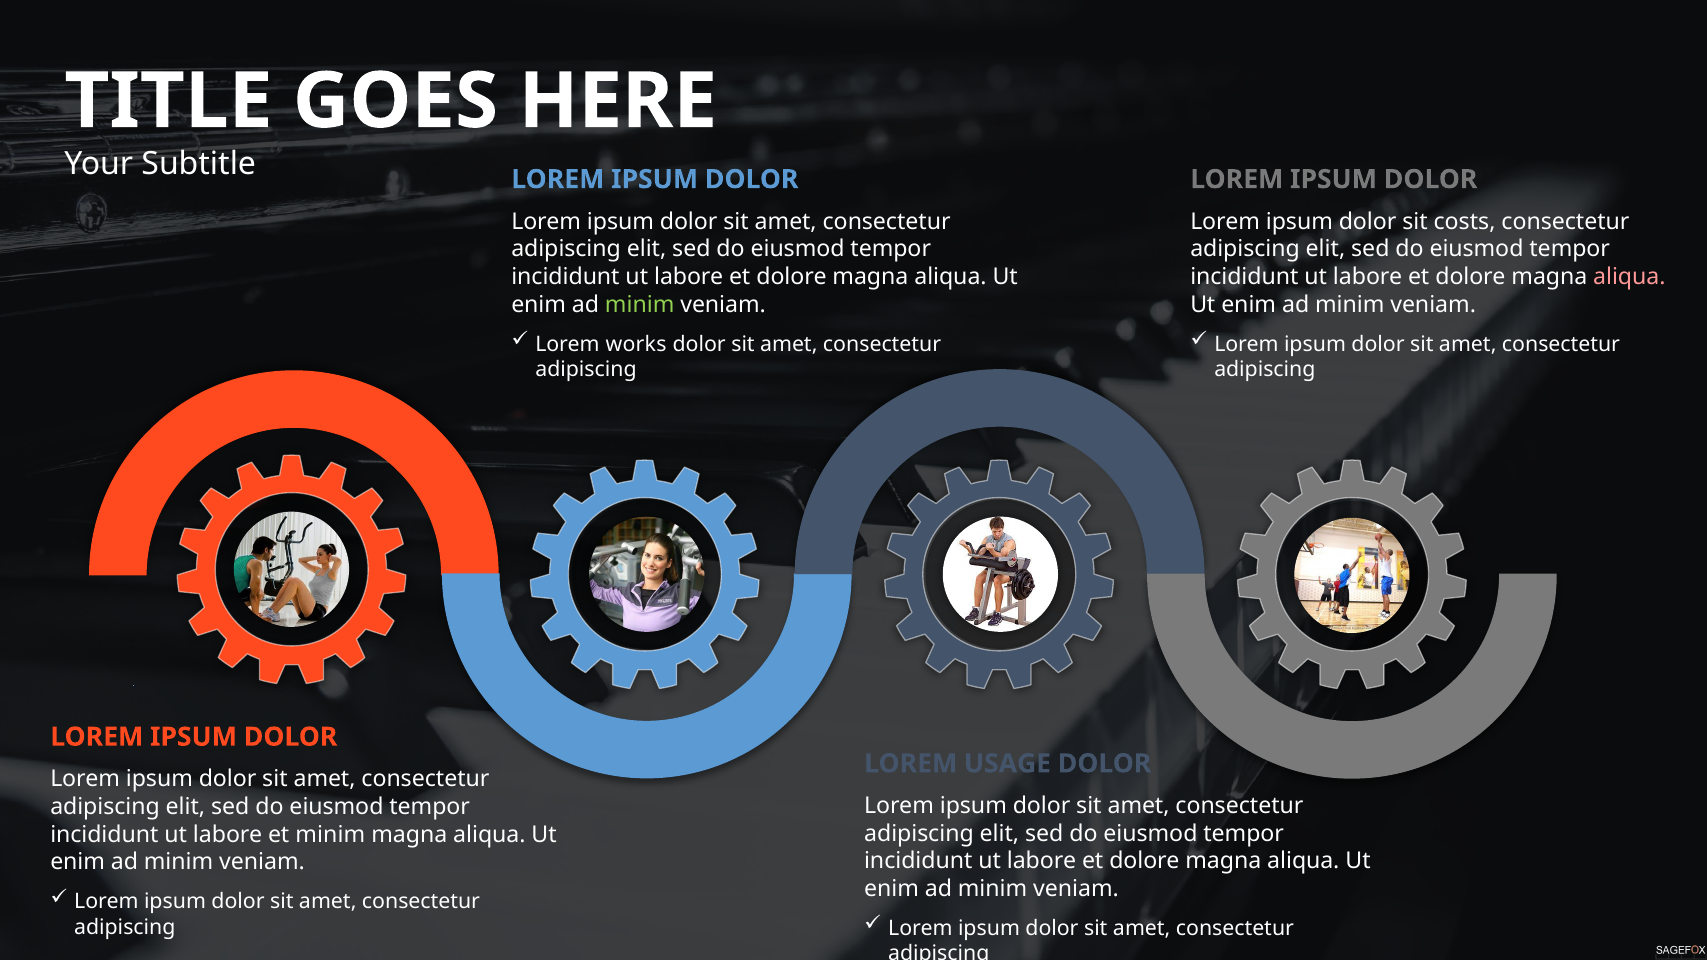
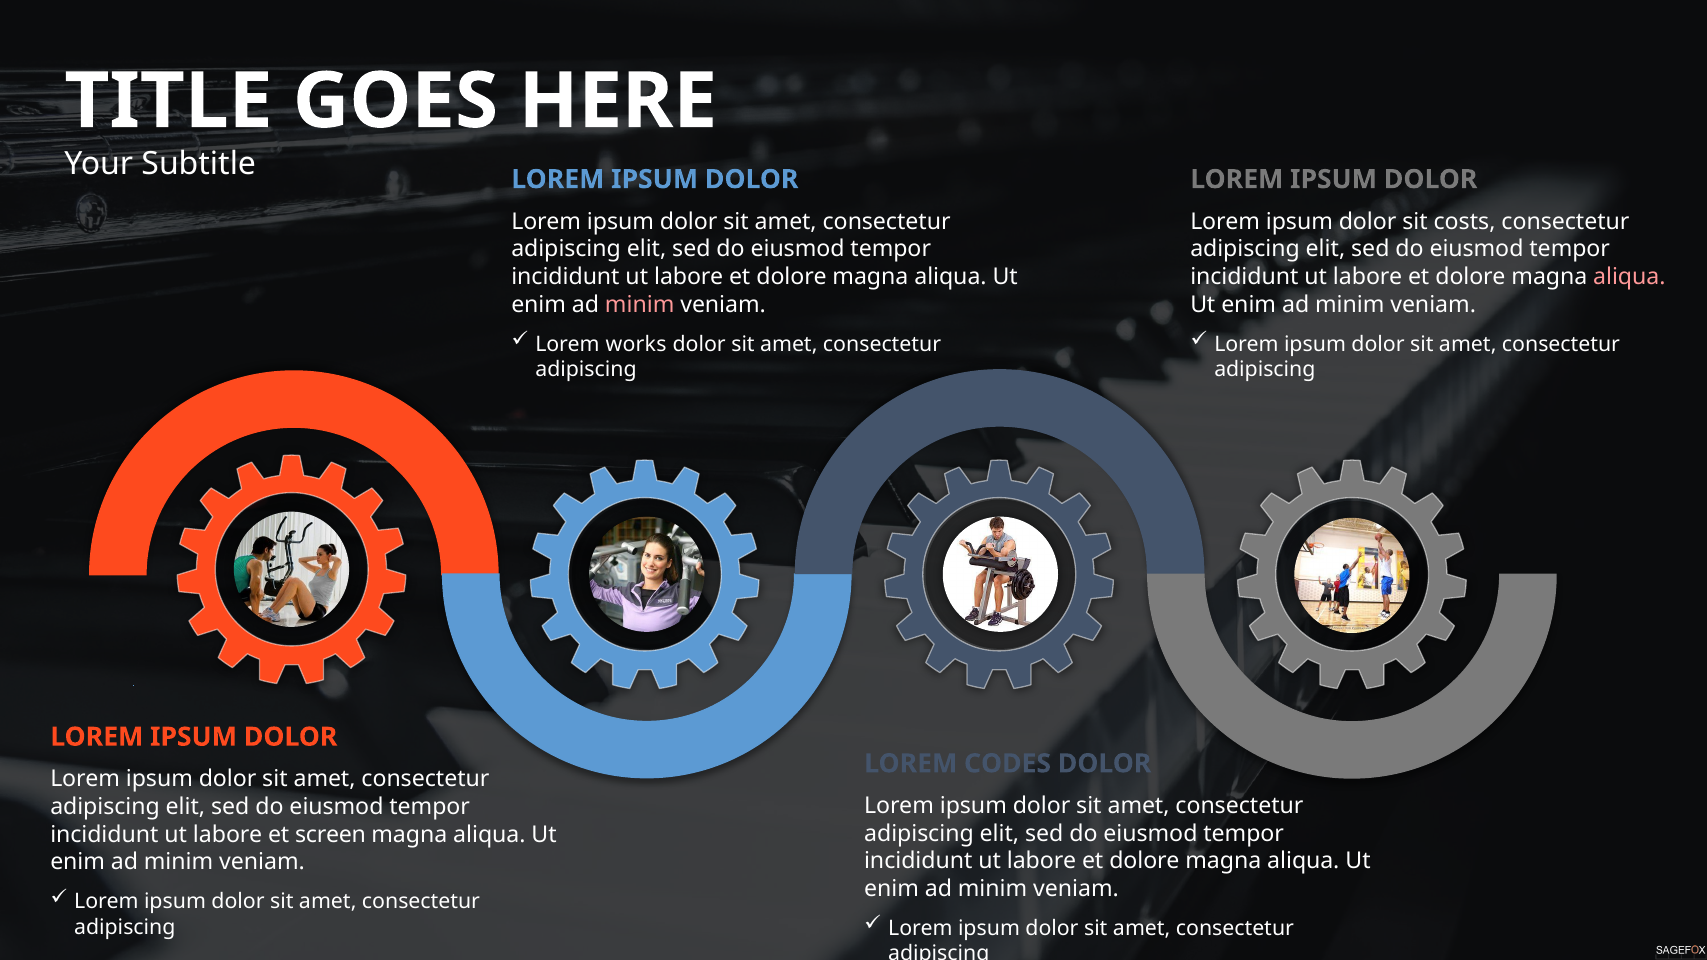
minim at (640, 305) colour: light green -> pink
USAGE: USAGE -> CODES
et minim: minim -> screen
